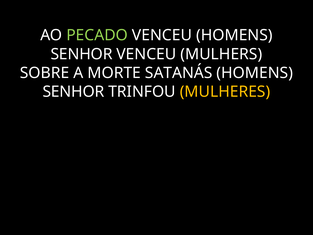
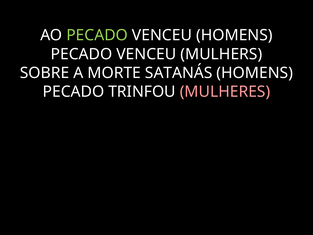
SENHOR at (82, 54): SENHOR -> PECADO
SENHOR at (73, 92): SENHOR -> PECADO
MULHERES colour: yellow -> pink
